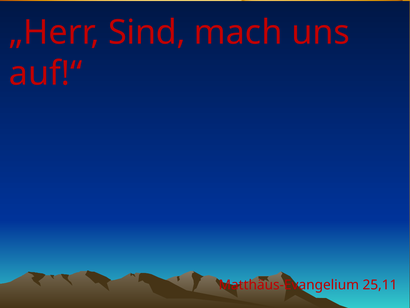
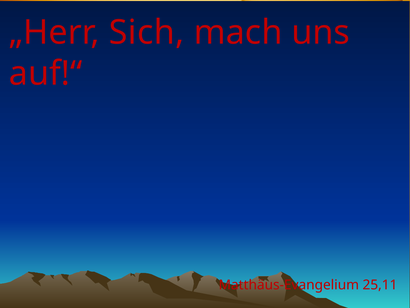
Sind: Sind -> Sich
